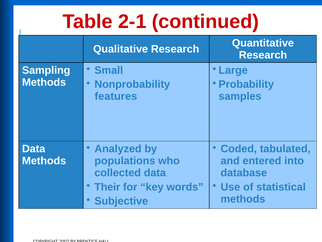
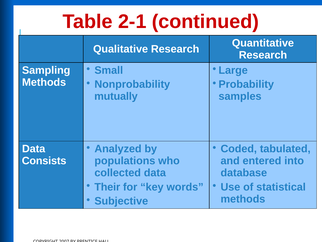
features: features -> mutually
Methods at (44, 161): Methods -> Consists
